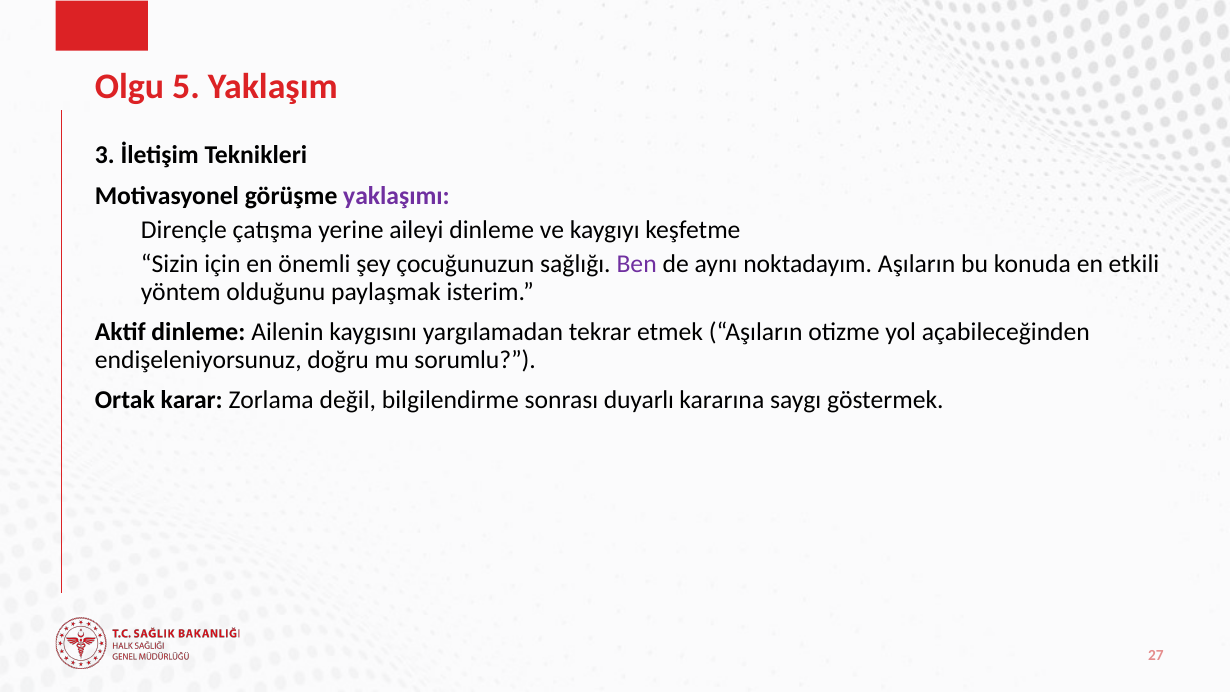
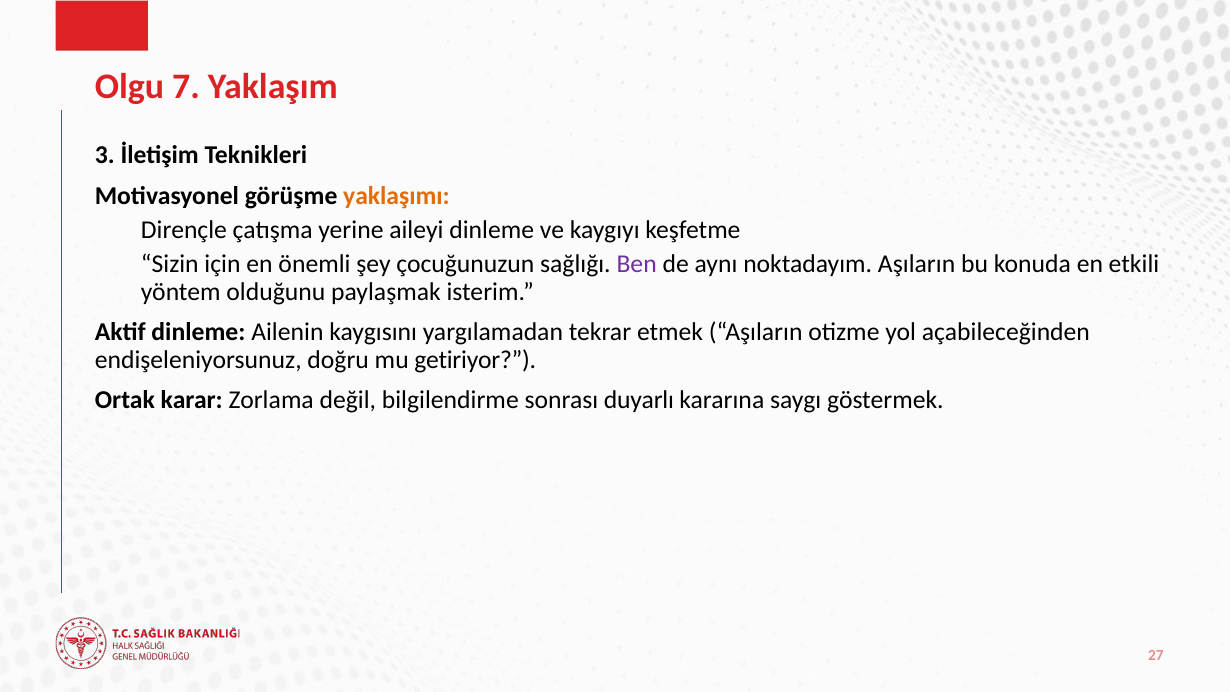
5: 5 -> 7
yaklaşımı colour: purple -> orange
sorumlu: sorumlu -> getiriyor
